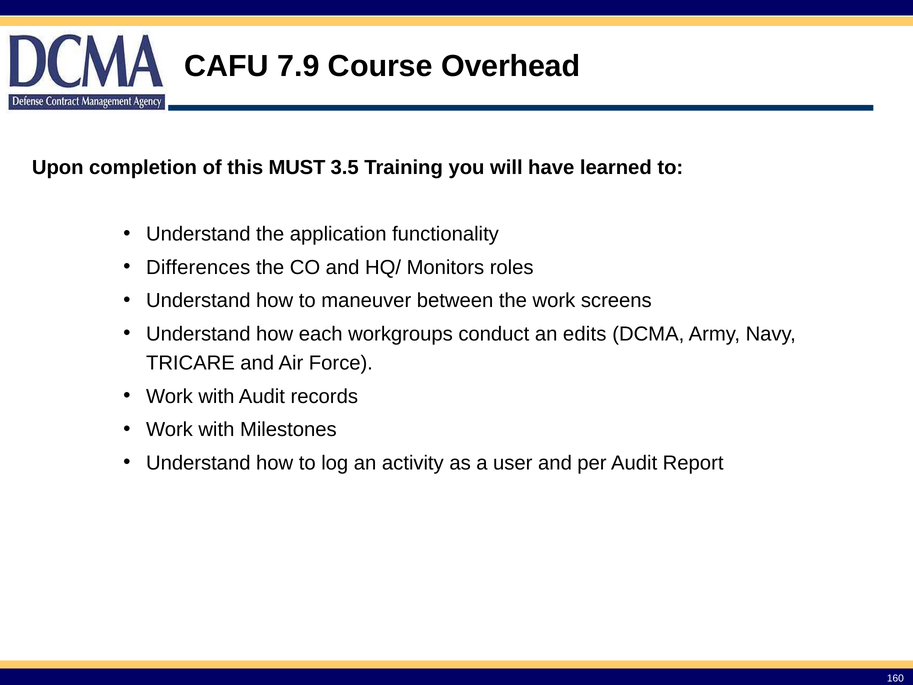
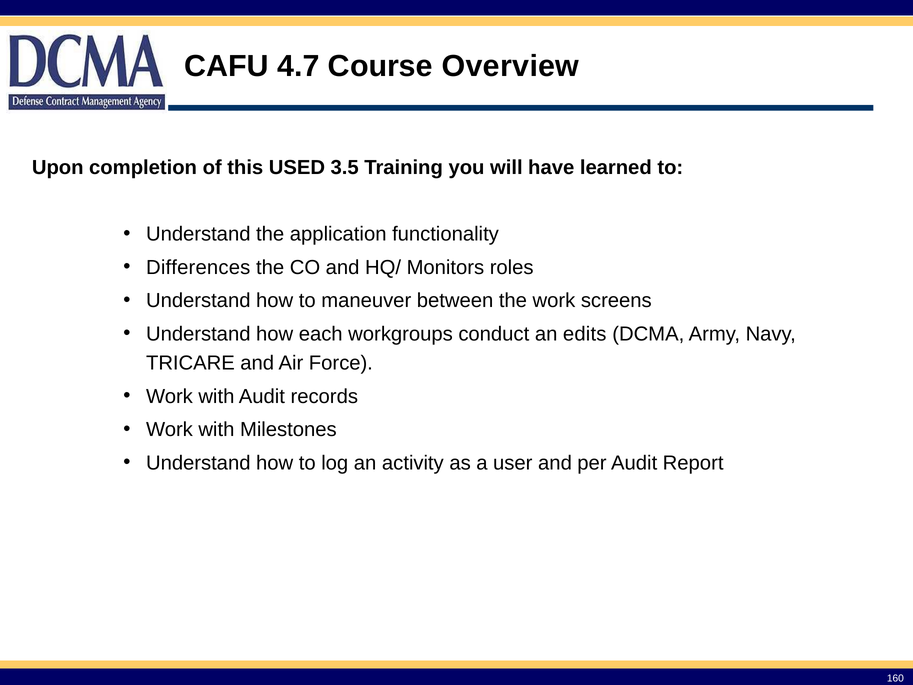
7.9: 7.9 -> 4.7
Overhead: Overhead -> Overview
MUST: MUST -> USED
